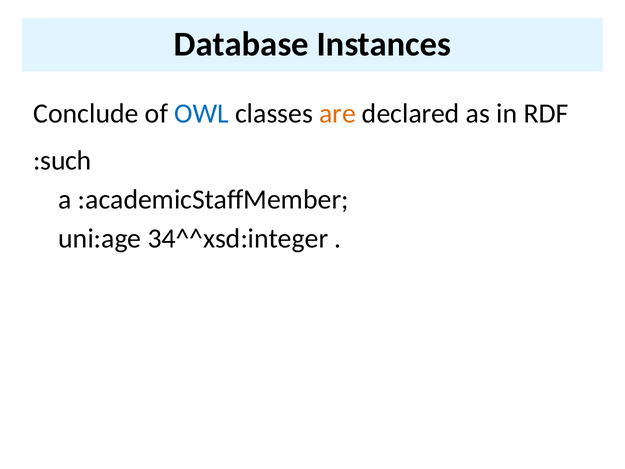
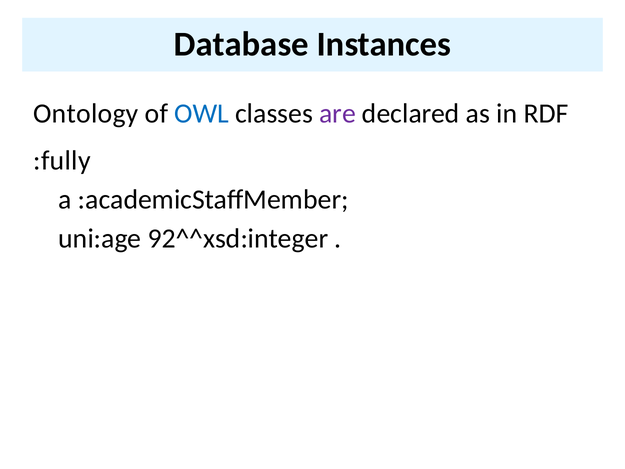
Conclude: Conclude -> Ontology
are colour: orange -> purple
:such: :such -> :fully
34^^xsd:integer: 34^^xsd:integer -> 92^^xsd:integer
